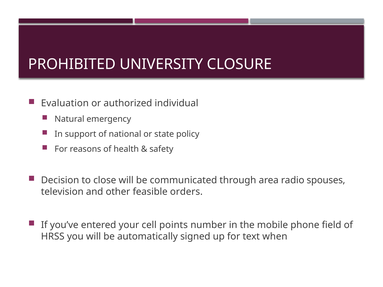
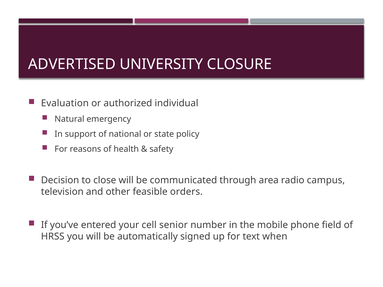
PROHIBITED: PROHIBITED -> ADVERTISED
spouses: spouses -> campus
points: points -> senior
